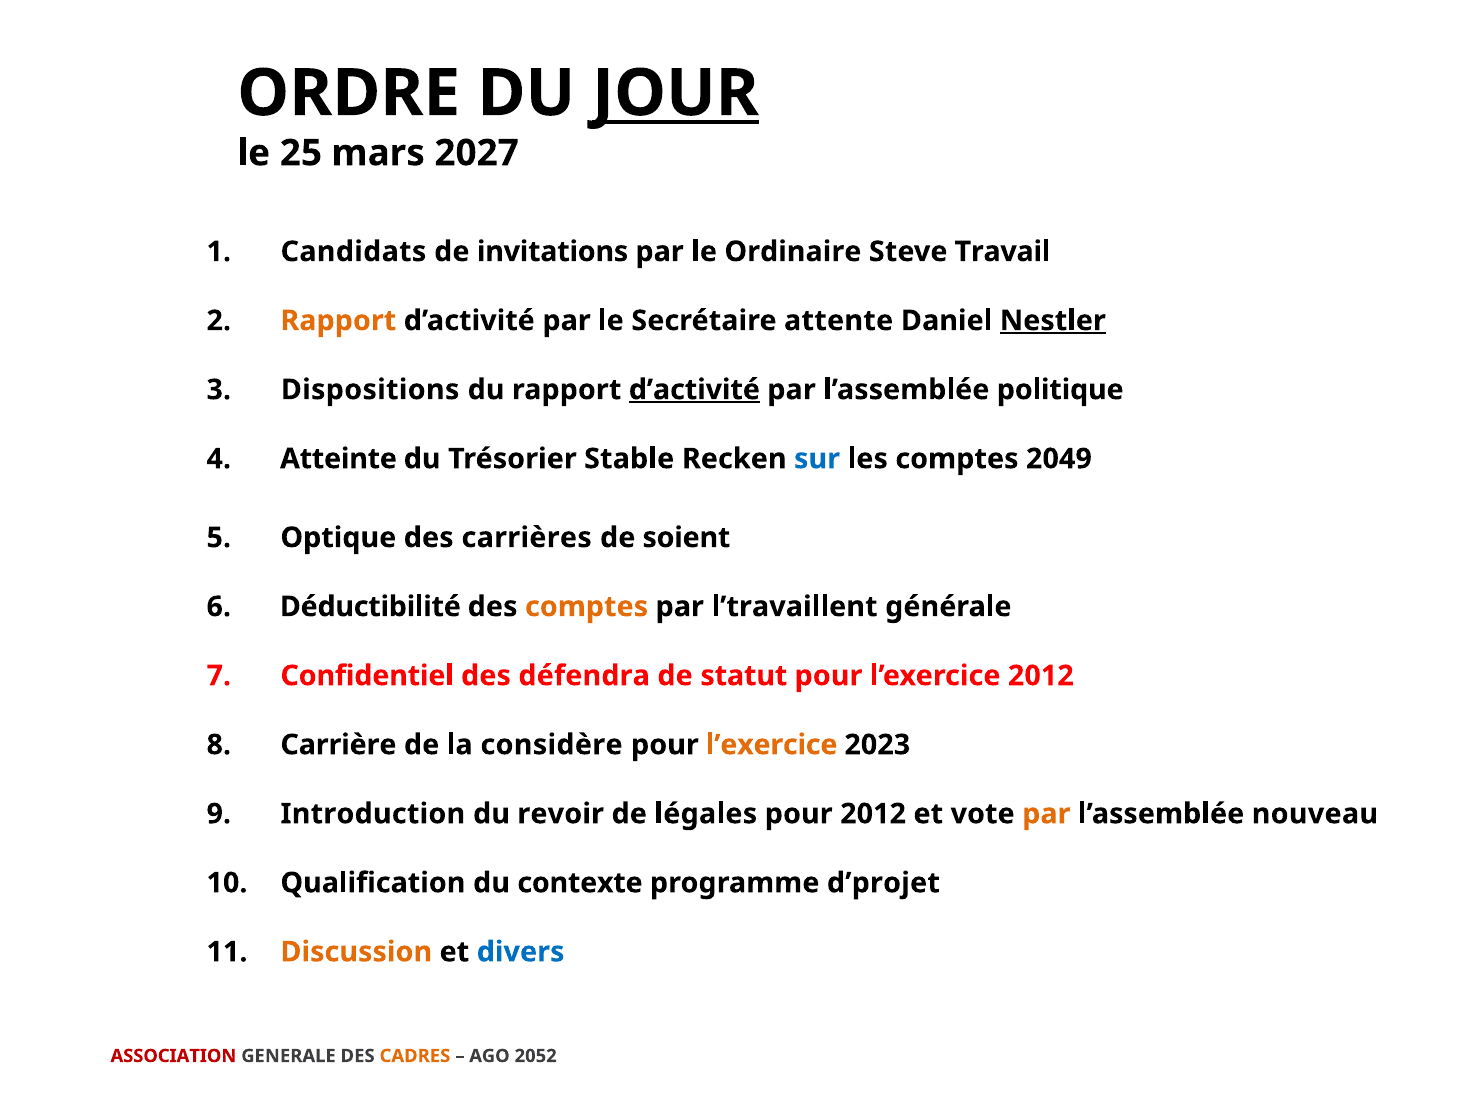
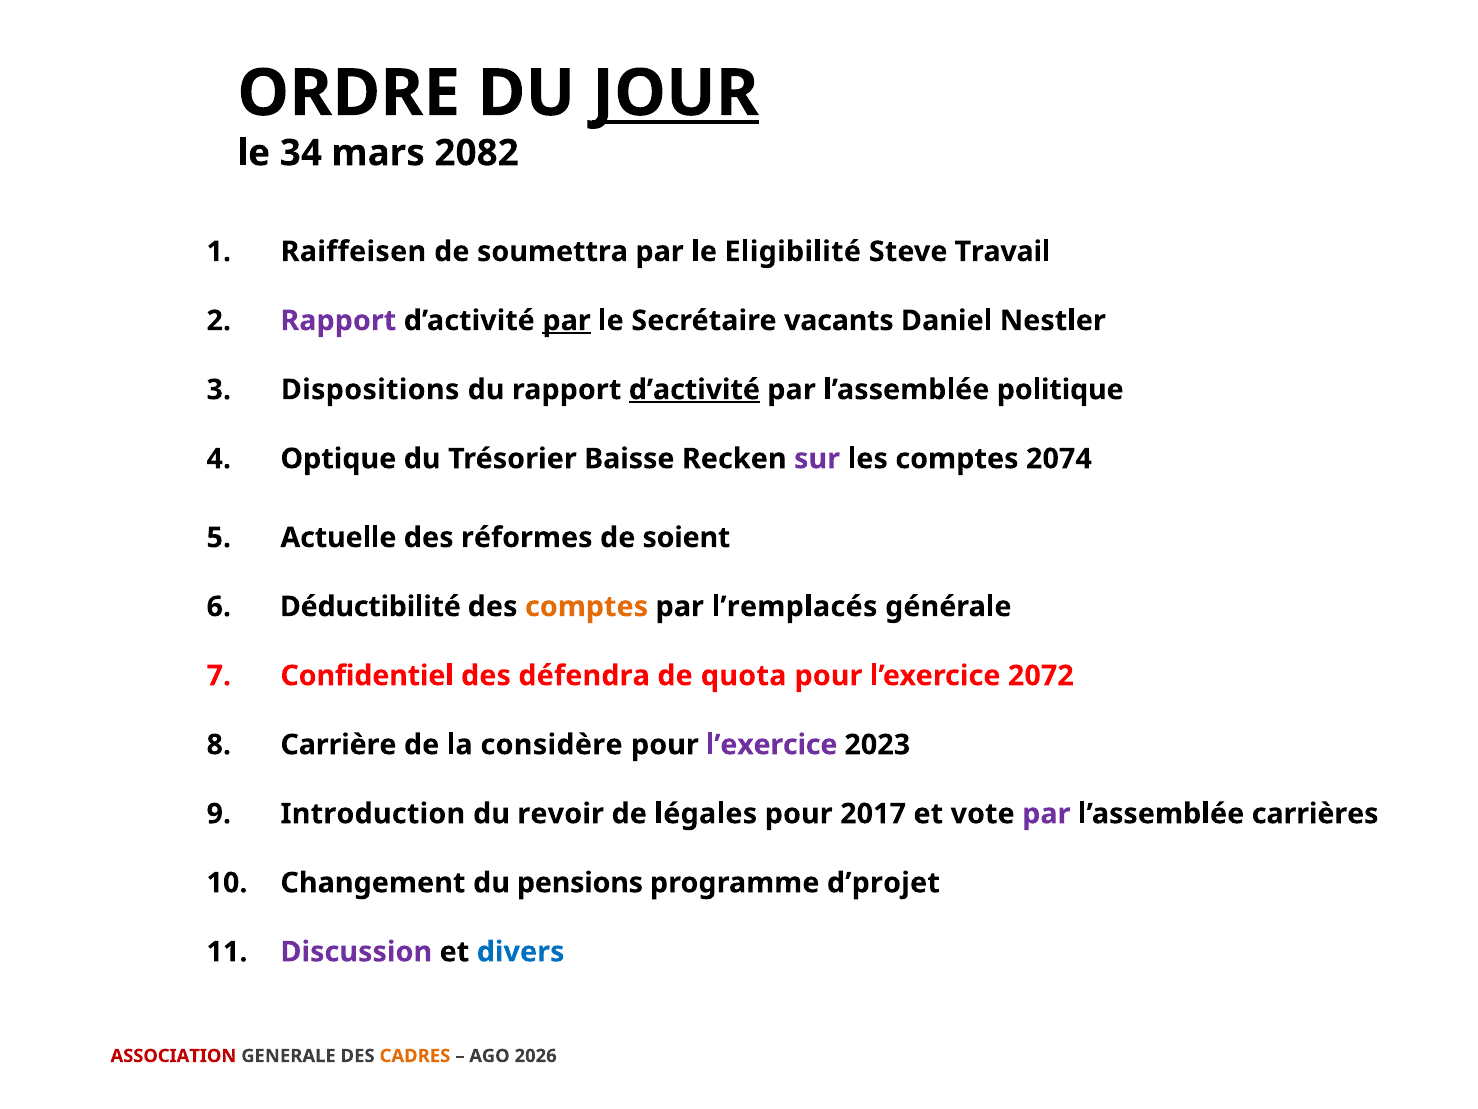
25: 25 -> 34
2027: 2027 -> 2082
Candidats: Candidats -> Raiffeisen
invitations: invitations -> soumettra
Ordinaire: Ordinaire -> Eligibilité
Rapport at (338, 321) colour: orange -> purple
par at (567, 321) underline: none -> present
attente: attente -> vacants
Nestler underline: present -> none
Atteinte: Atteinte -> Optique
Stable: Stable -> Baisse
sur colour: blue -> purple
2049: 2049 -> 2074
Optique: Optique -> Actuelle
carrières: carrières -> réformes
l’travaillent: l’travaillent -> l’remplacés
statut: statut -> quota
l’exercice 2012: 2012 -> 2072
l’exercice at (772, 744) colour: orange -> purple
pour 2012: 2012 -> 2017
par at (1046, 813) colour: orange -> purple
nouveau: nouveau -> carrières
Qualification: Qualification -> Changement
contexte: contexte -> pensions
Discussion colour: orange -> purple
2052: 2052 -> 2026
